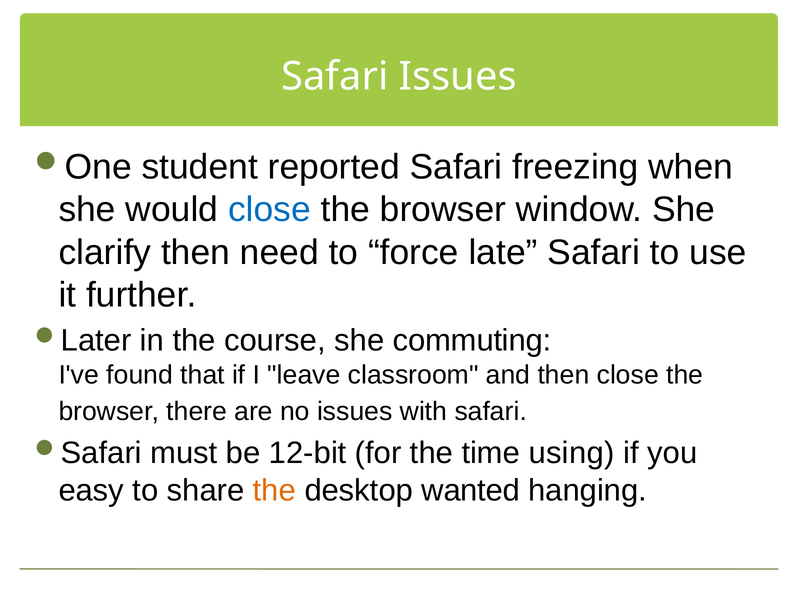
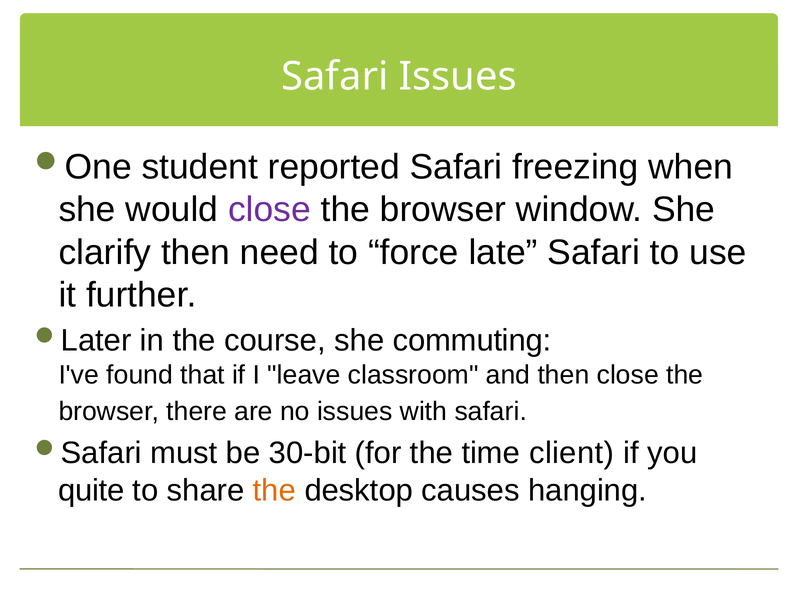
close at (269, 210) colour: blue -> purple
12-bit: 12-bit -> 30-bit
using: using -> client
easy: easy -> quite
wanted: wanted -> causes
